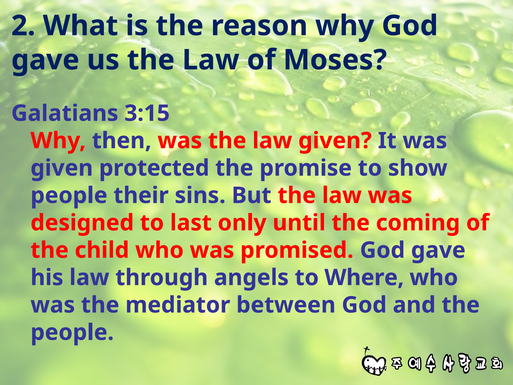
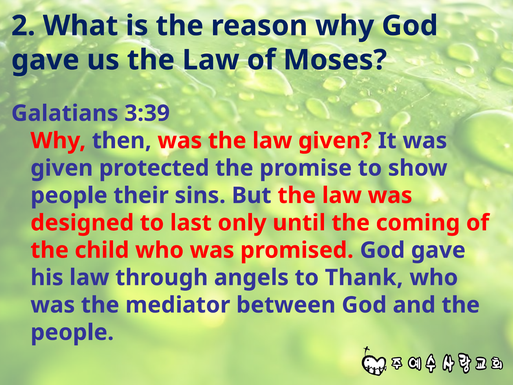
3:15: 3:15 -> 3:39
Where: Where -> Thank
